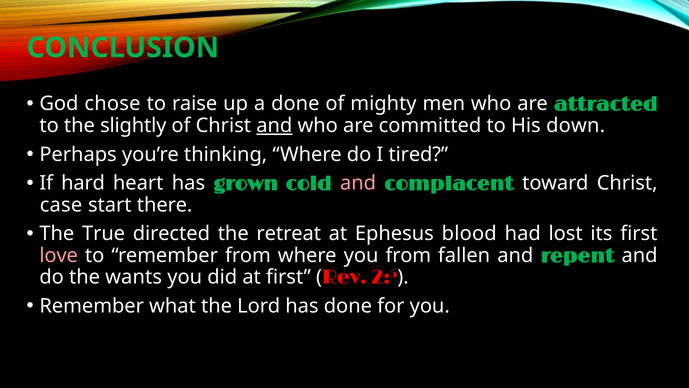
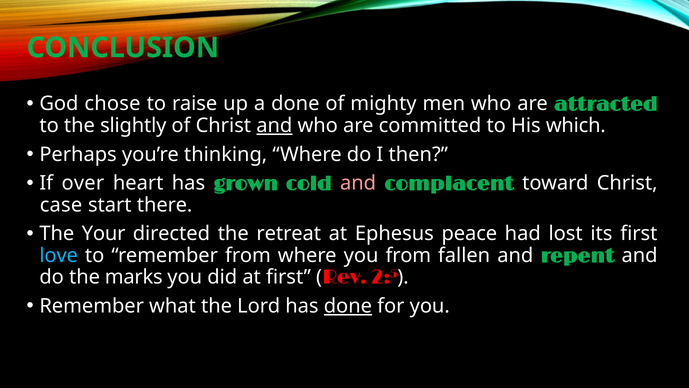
down: down -> which
tired: tired -> then
hard: hard -> over
True: True -> Your
blood: blood -> peace
love colour: pink -> light blue
wants: wants -> marks
done at (348, 306) underline: none -> present
